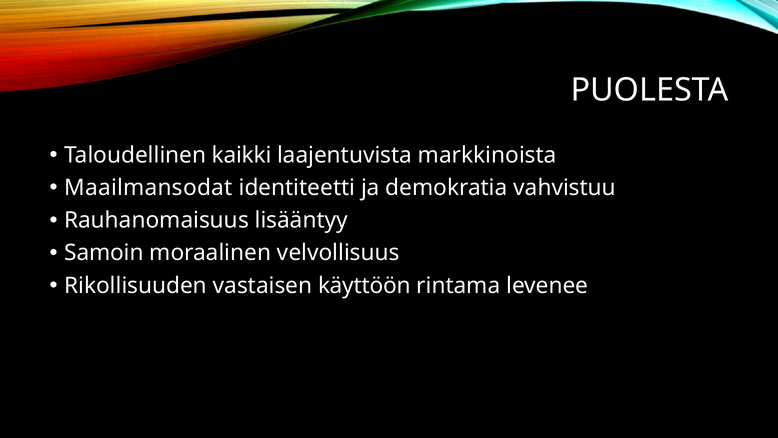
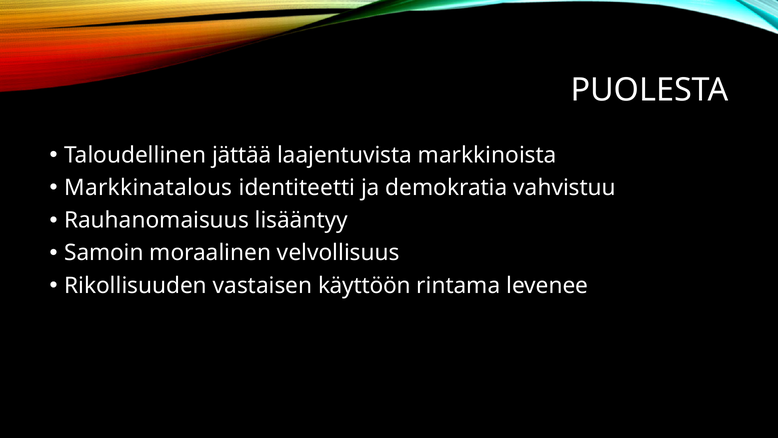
kaikki: kaikki -> jättää
Maailmansodat: Maailmansodat -> Markkinatalous
